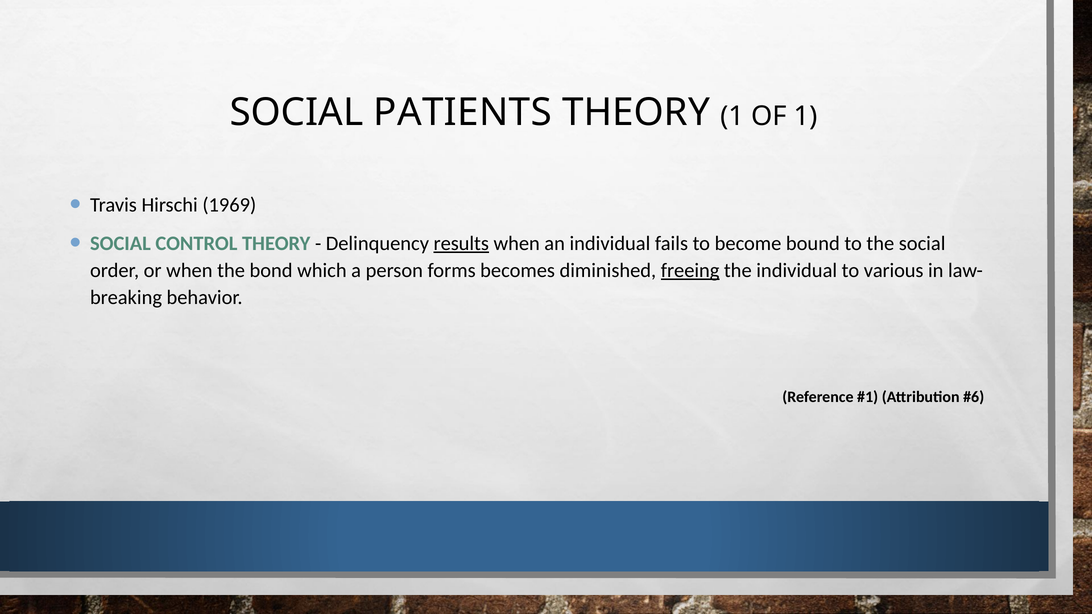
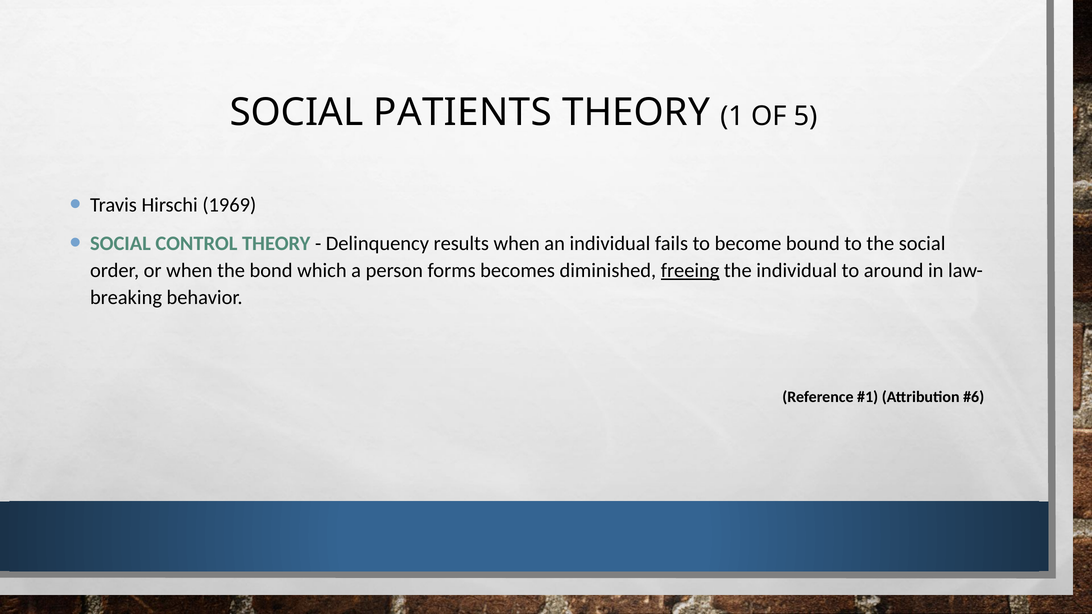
OF 1: 1 -> 5
results underline: present -> none
various: various -> around
